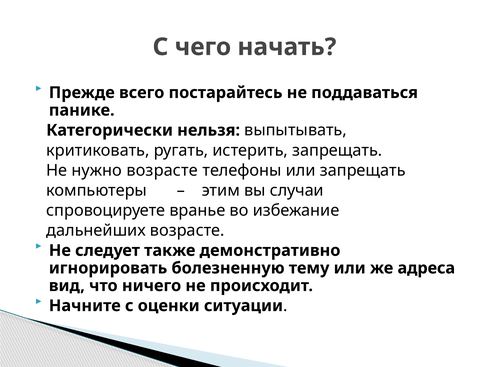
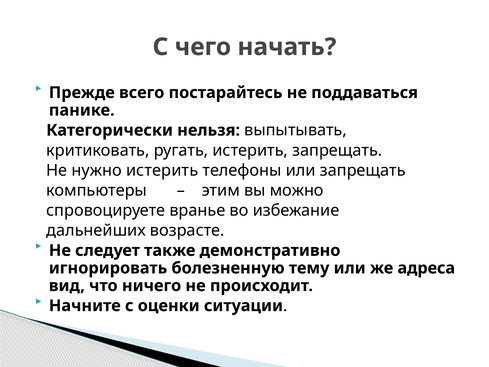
нужно возрасте: возрасте -> истерить
случаи: случаи -> можно
